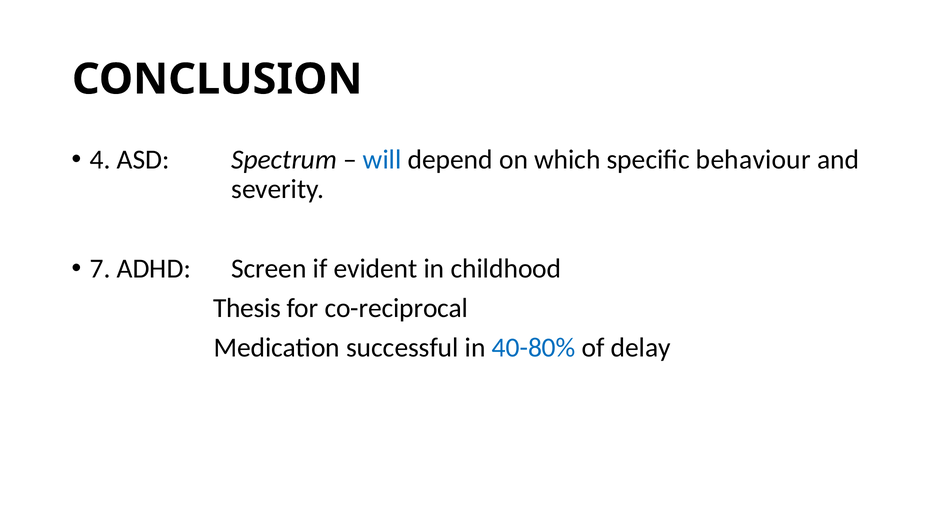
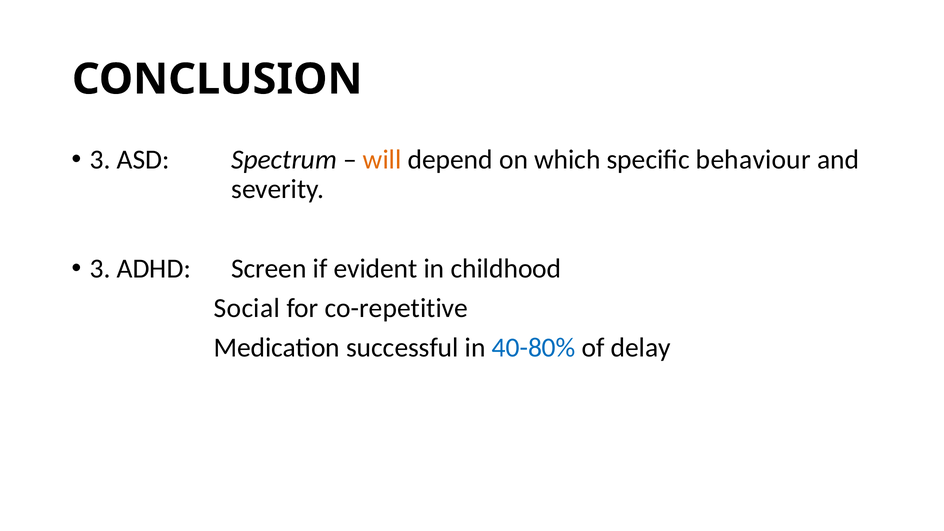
4 at (100, 160): 4 -> 3
will colour: blue -> orange
7 at (100, 269): 7 -> 3
Thesis: Thesis -> Social
co-reciprocal: co-reciprocal -> co-repetitive
